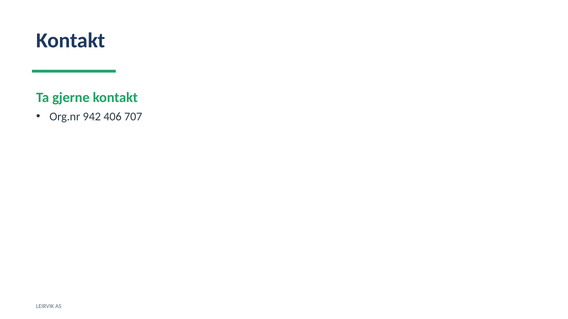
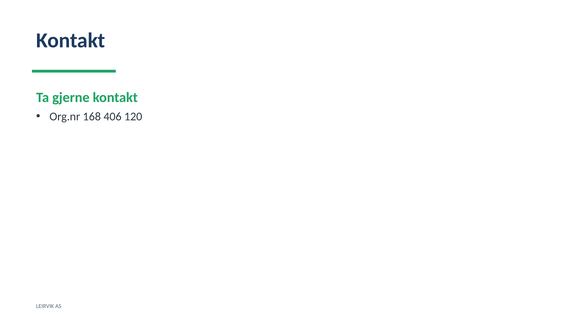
942: 942 -> 168
707: 707 -> 120
